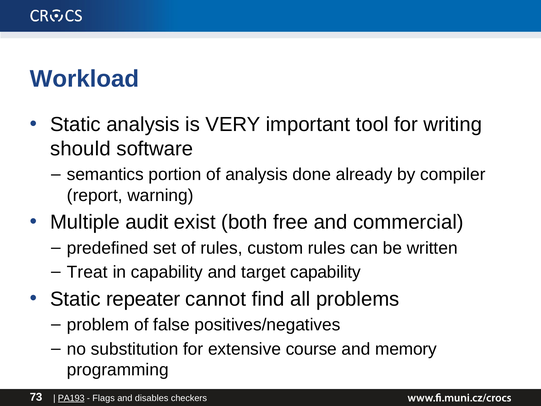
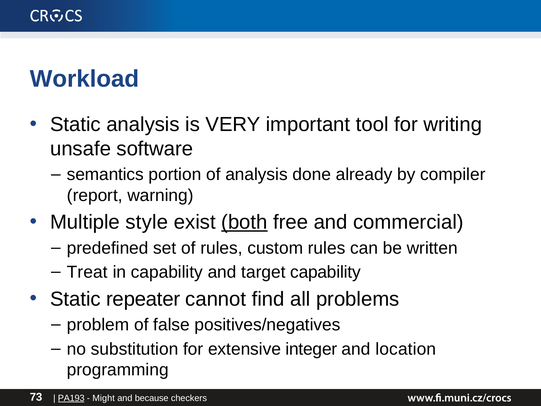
should: should -> unsafe
audit: audit -> style
both underline: none -> present
course: course -> integer
memory: memory -> location
Flags: Flags -> Might
disables: disables -> because
